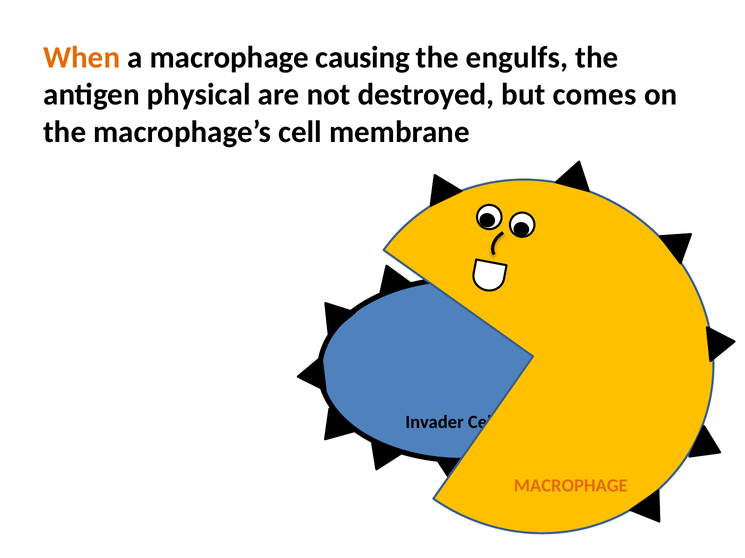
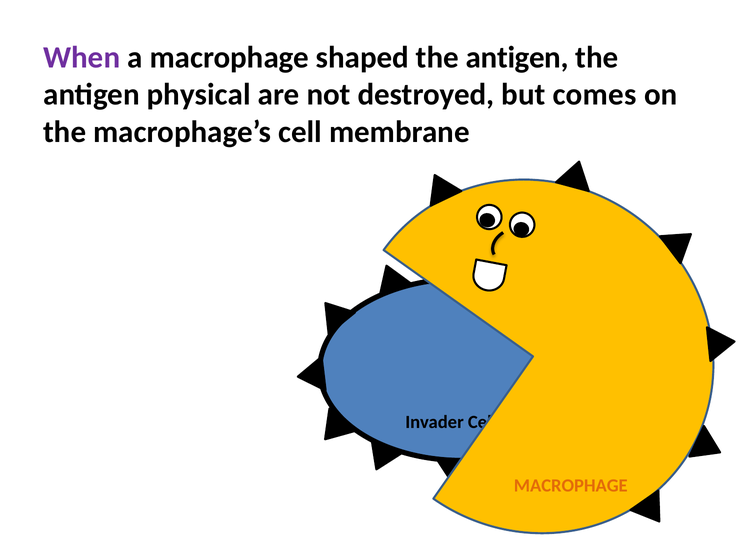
When colour: orange -> purple
causing: causing -> shaped
engulfs at (517, 57): engulfs -> antigen
